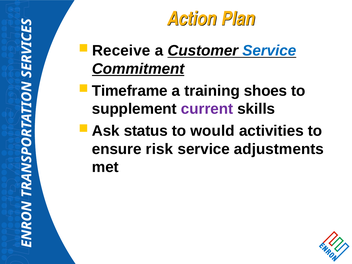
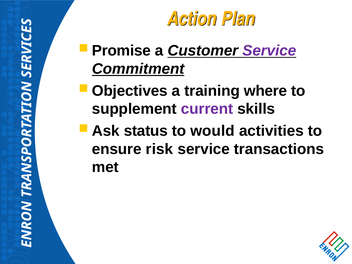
Receive: Receive -> Promise
Service at (269, 51) colour: blue -> purple
Timeframe: Timeframe -> Objectives
shoes: shoes -> where
adjustments: adjustments -> transactions
